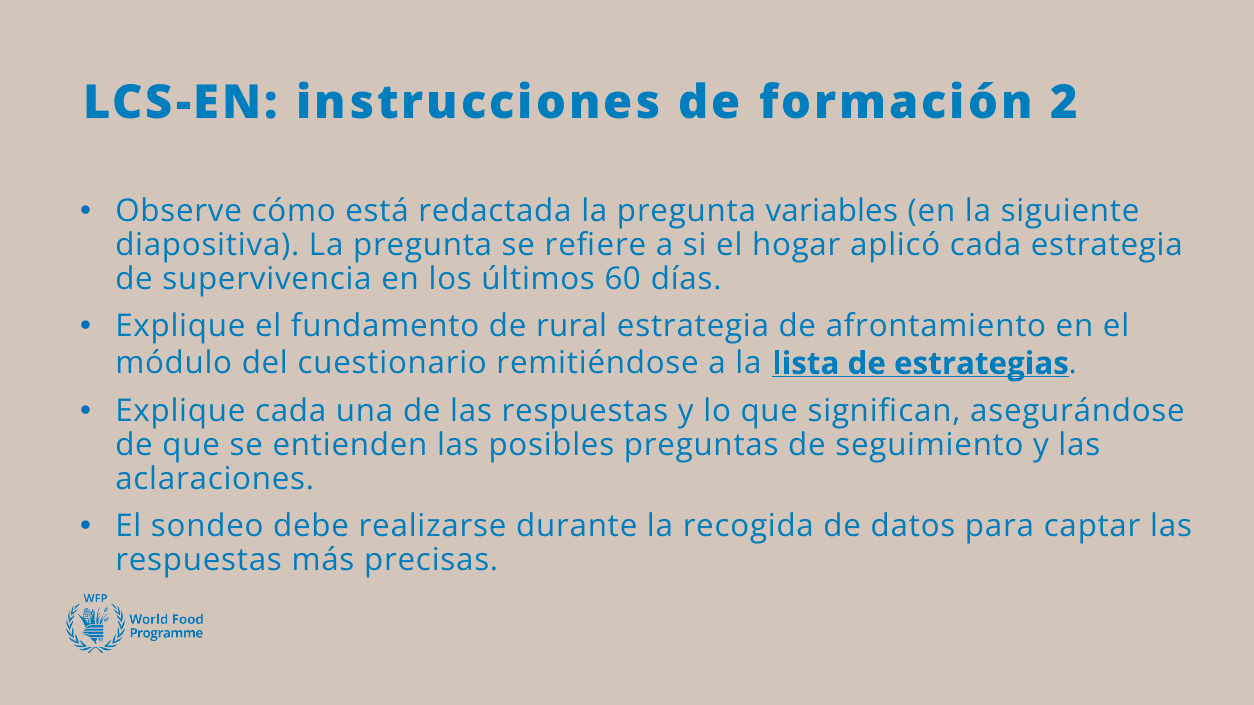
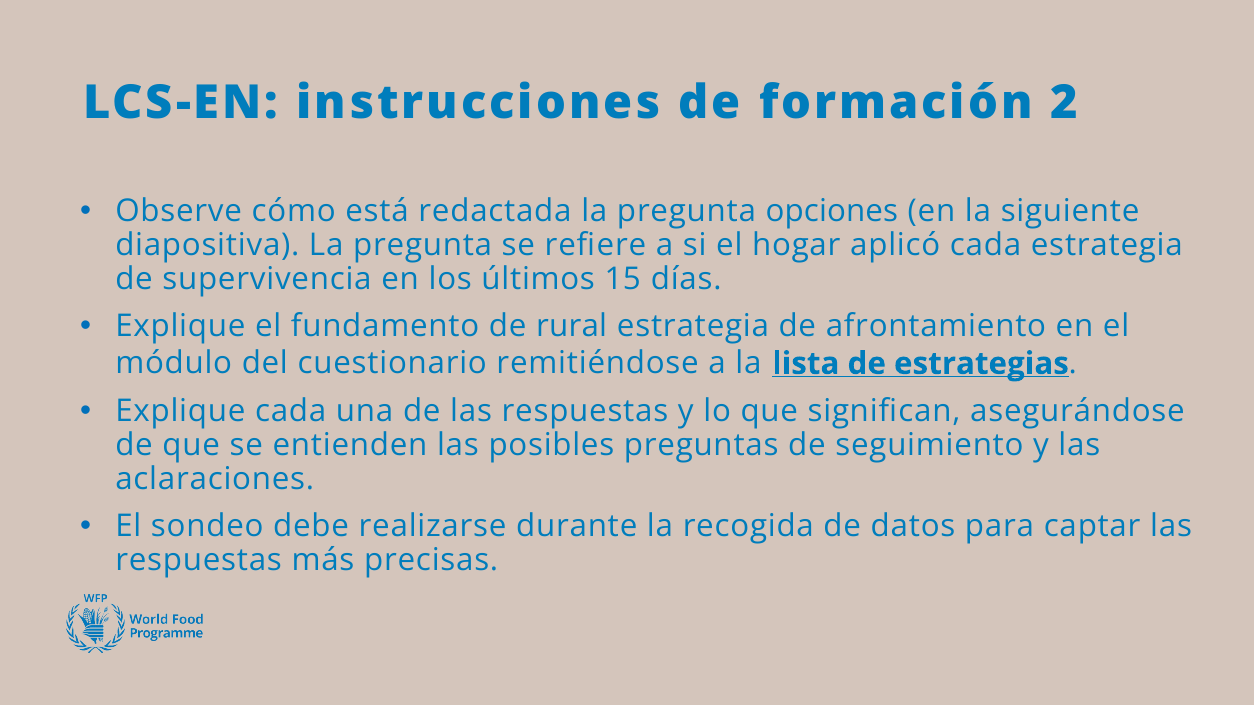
variables: variables -> opciones
60: 60 -> 15
